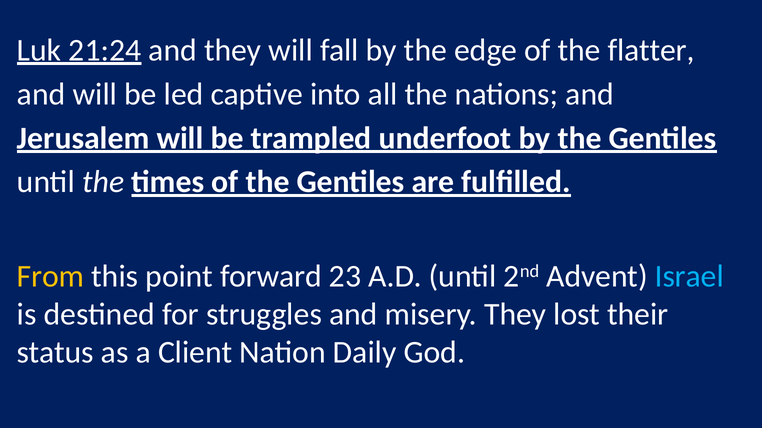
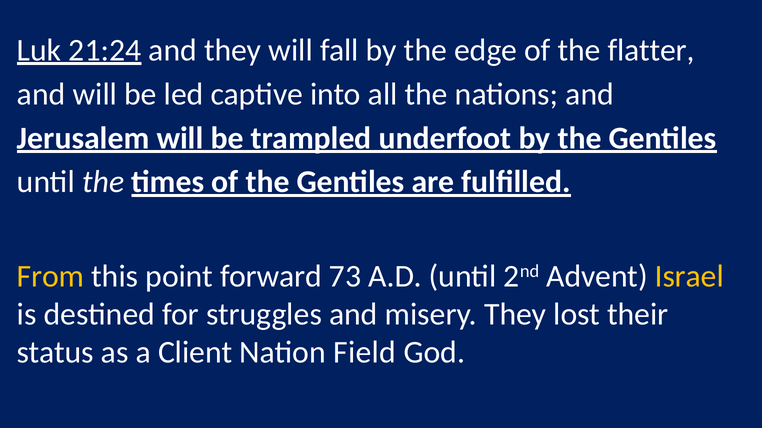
23: 23 -> 73
Israel colour: light blue -> yellow
Daily: Daily -> Field
